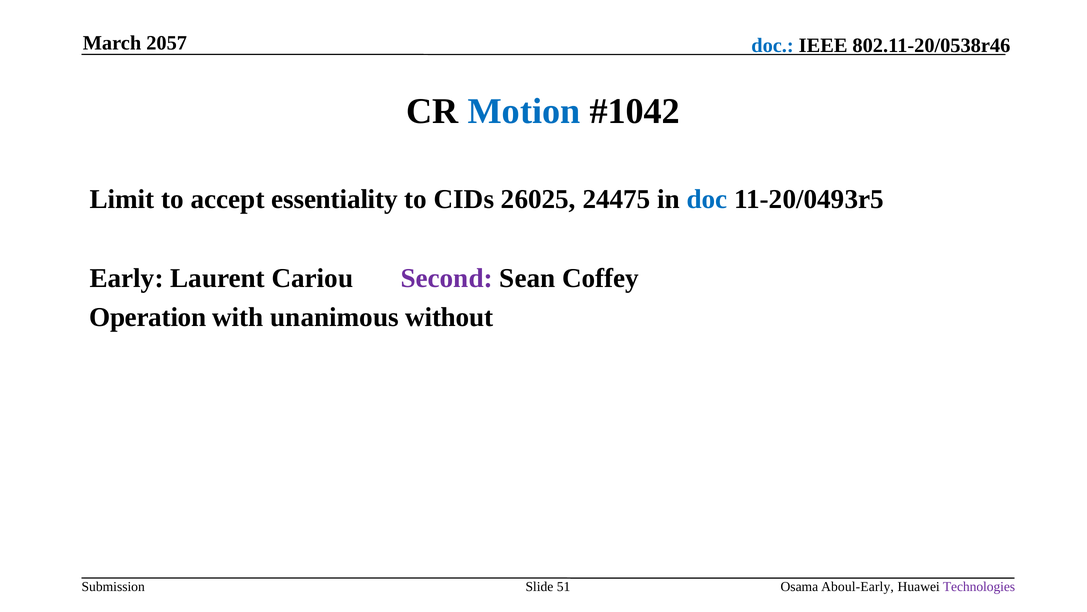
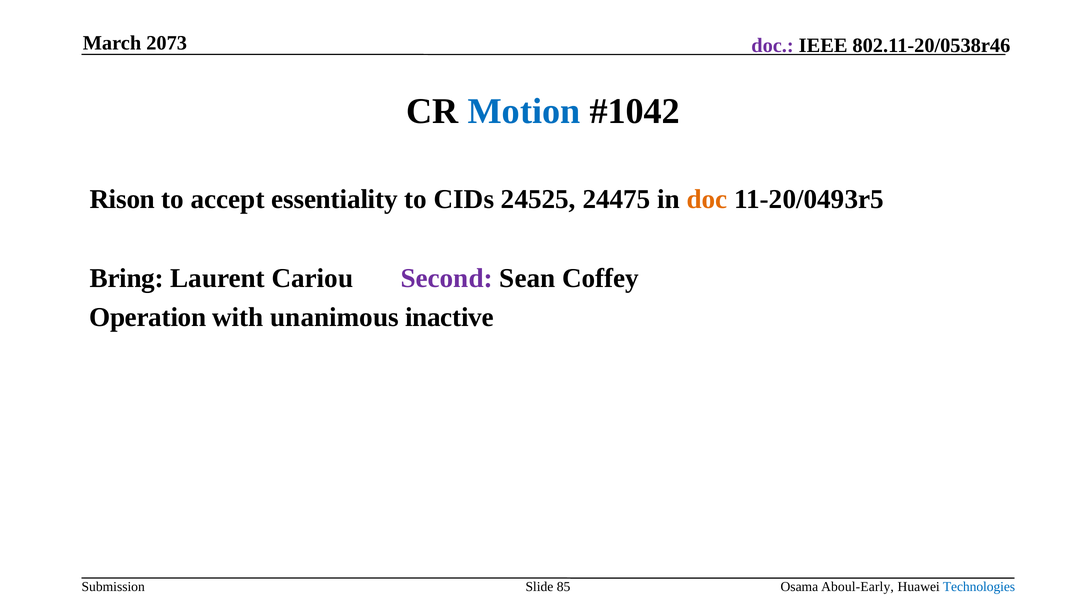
2057: 2057 -> 2073
doc at (773, 45) colour: blue -> purple
Limit: Limit -> Rison
26025: 26025 -> 24525
doc at (707, 199) colour: blue -> orange
Early: Early -> Bring
without: without -> inactive
51: 51 -> 85
Technologies colour: purple -> blue
